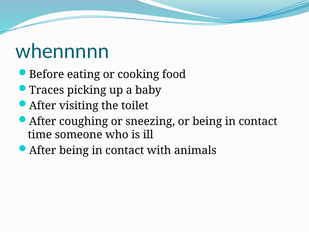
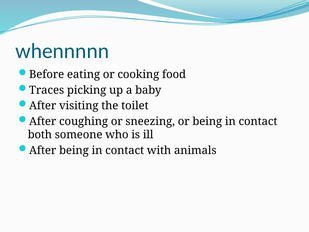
time: time -> both
